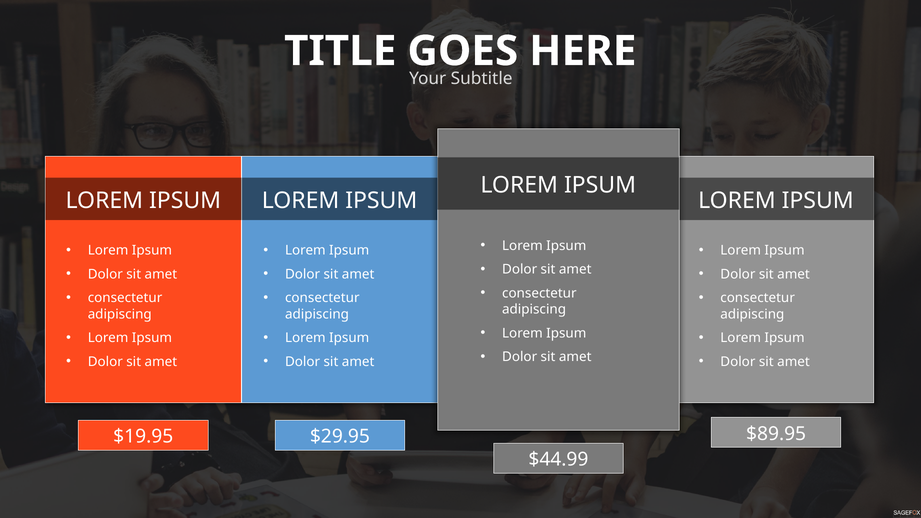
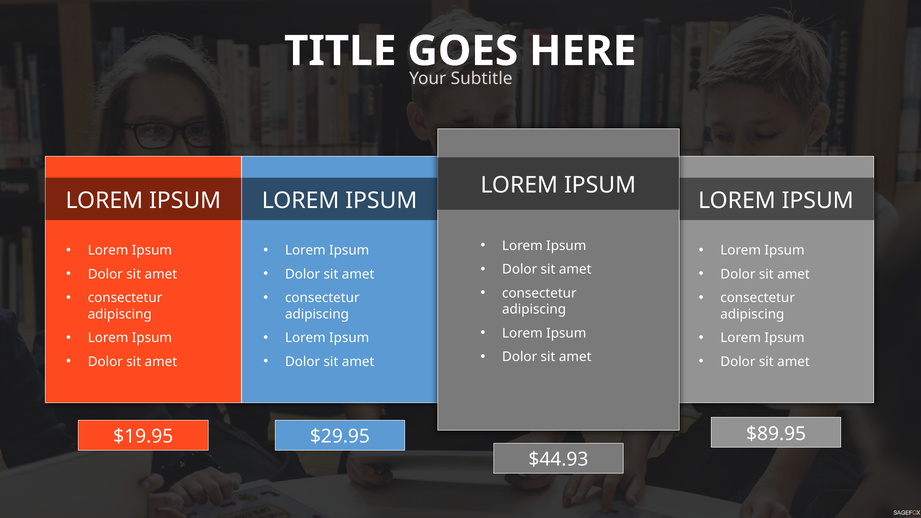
$44.99: $44.99 -> $44.93
